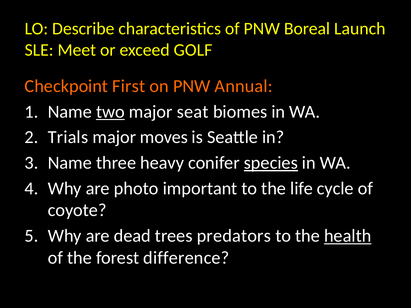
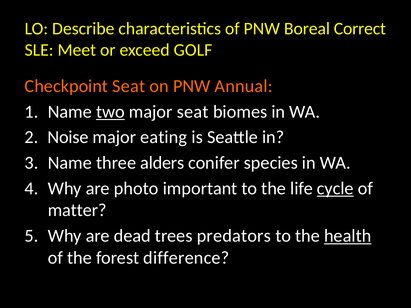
Launch: Launch -> Correct
Checkpoint First: First -> Seat
Trials: Trials -> Noise
moves: moves -> eating
heavy: heavy -> alders
species underline: present -> none
cycle underline: none -> present
coyote: coyote -> matter
